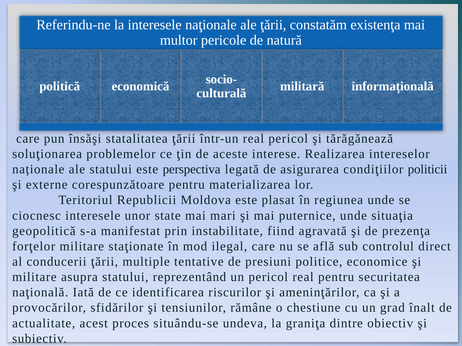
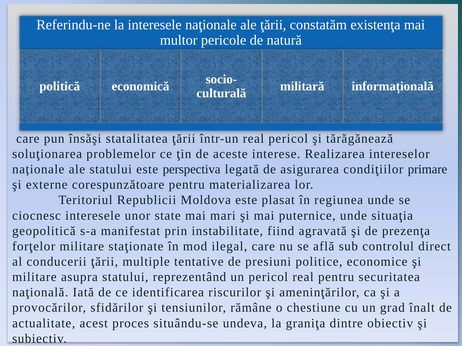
politicii: politicii -> primare
